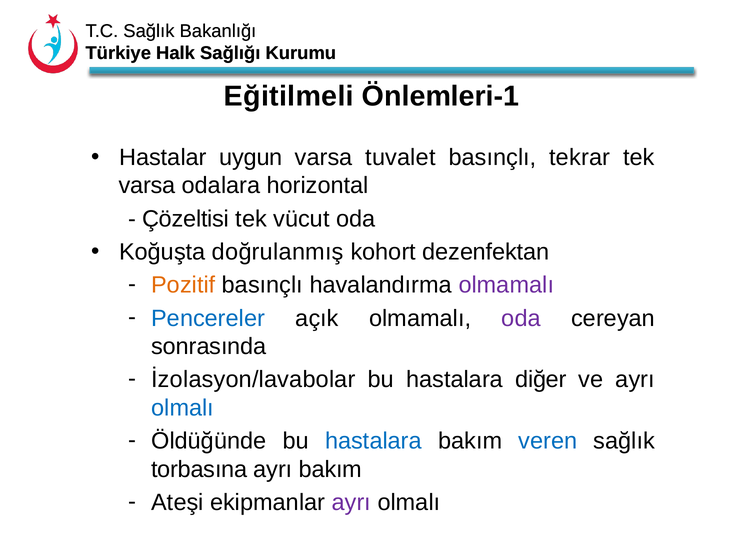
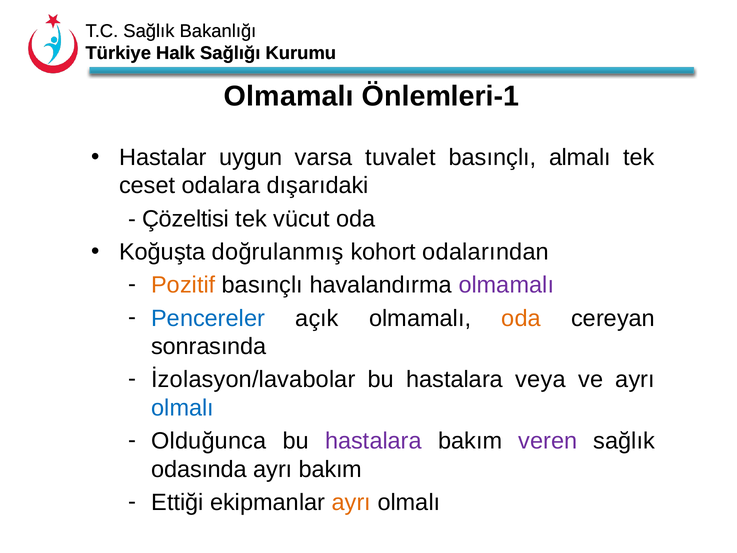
Eğitilmeli at (289, 96): Eğitilmeli -> Olmamalı
tekrar: tekrar -> almalı
varsa at (147, 186): varsa -> ceset
horizontal: horizontal -> dışarıdaki
dezenfektan: dezenfektan -> odalarından
oda at (521, 318) colour: purple -> orange
diğer: diğer -> veya
Öldüğünde: Öldüğünde -> Olduğunca
hastalara at (373, 441) colour: blue -> purple
veren colour: blue -> purple
torbasına: torbasına -> odasında
Ateşi: Ateşi -> Ettiği
ayrı at (351, 502) colour: purple -> orange
